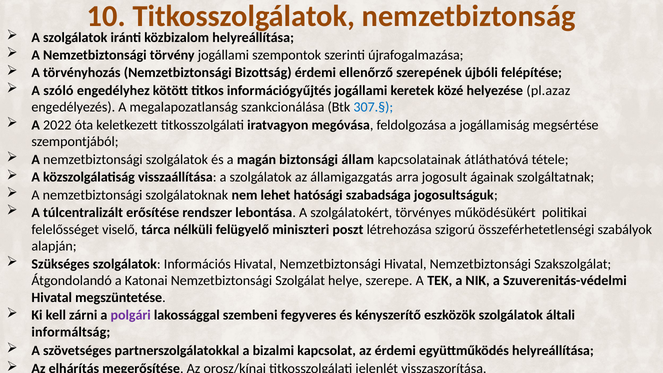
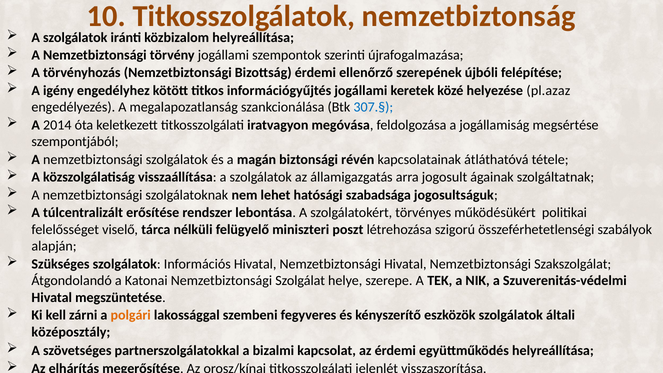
szóló: szóló -> igény
2022: 2022 -> 2014
állam: állam -> révén
polgári colour: purple -> orange
informáltság: informáltság -> középosztály
